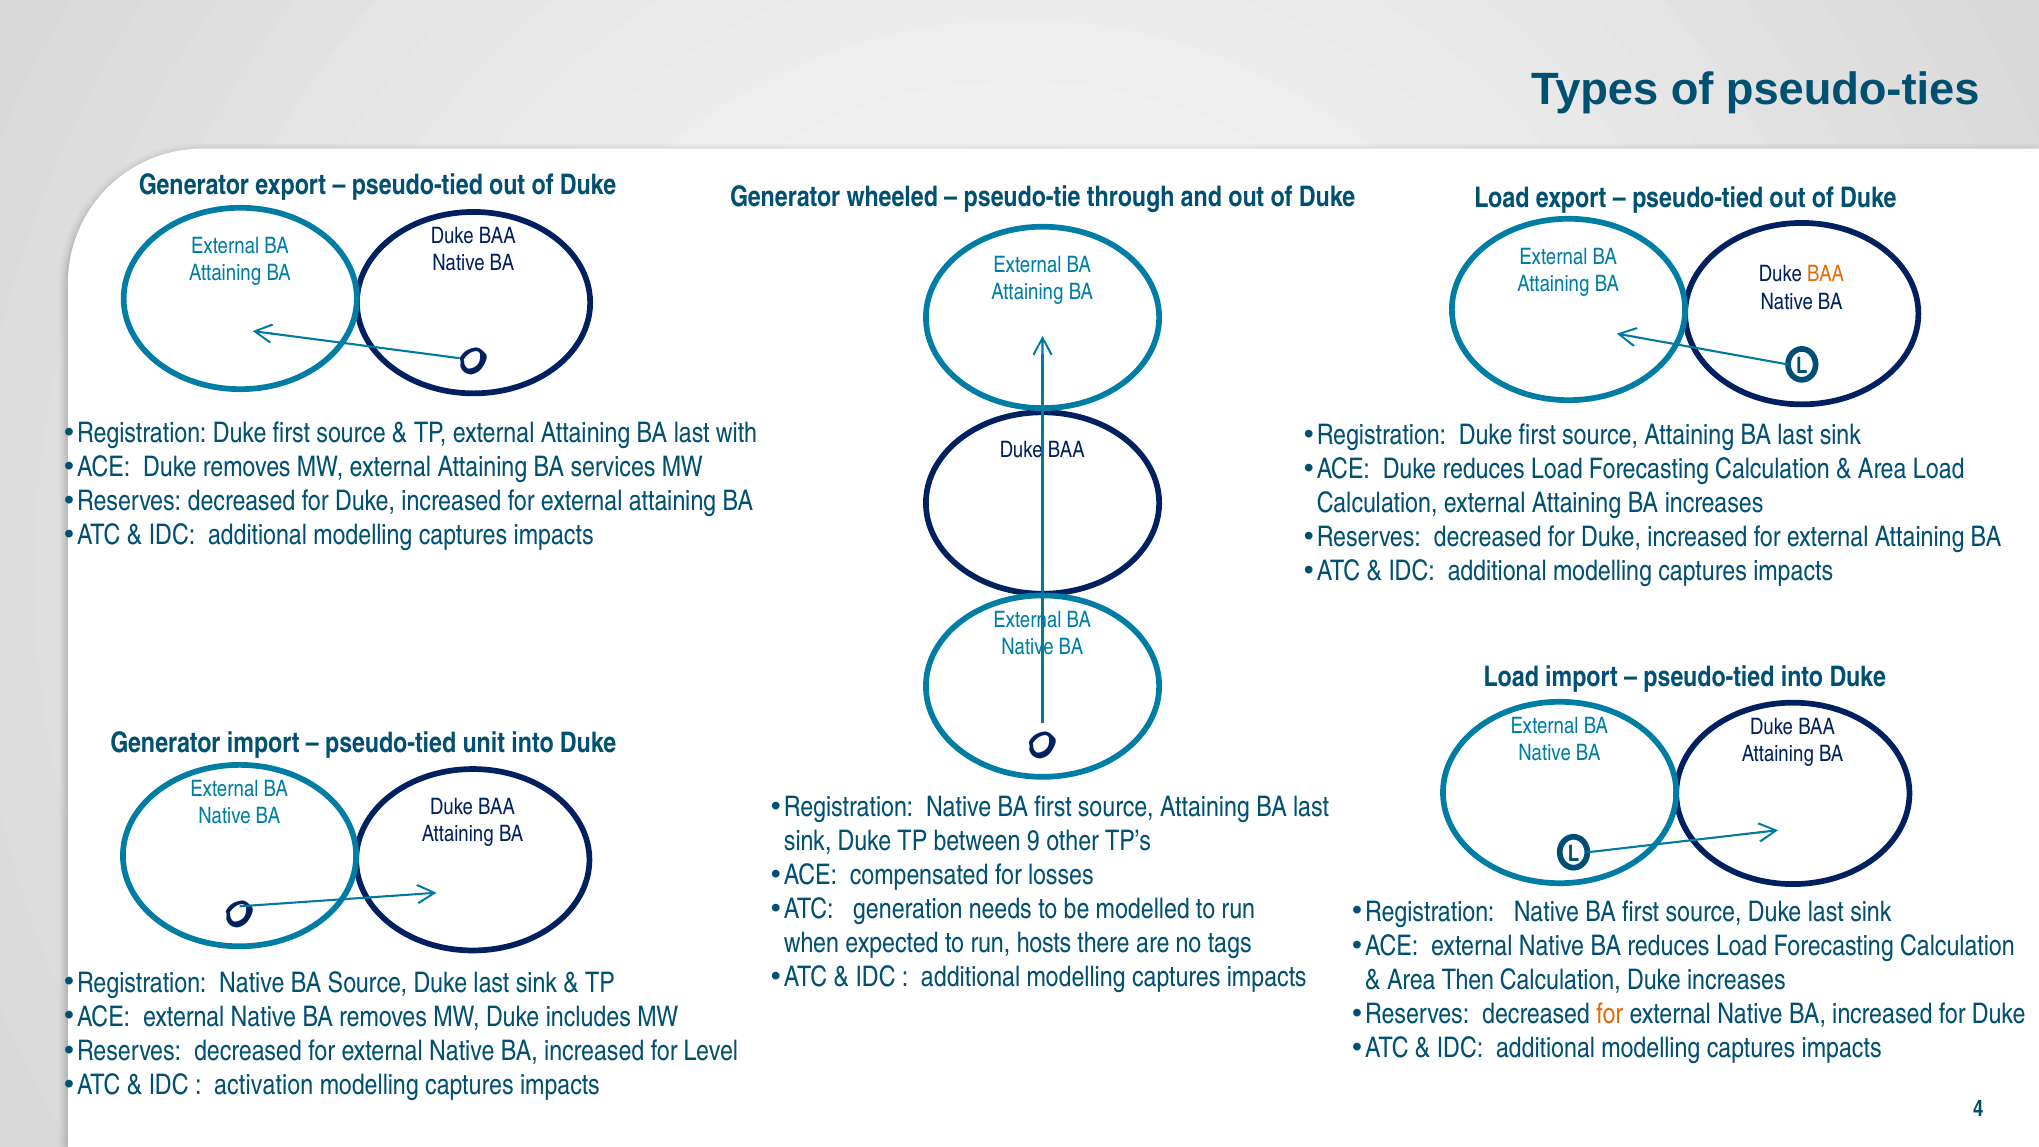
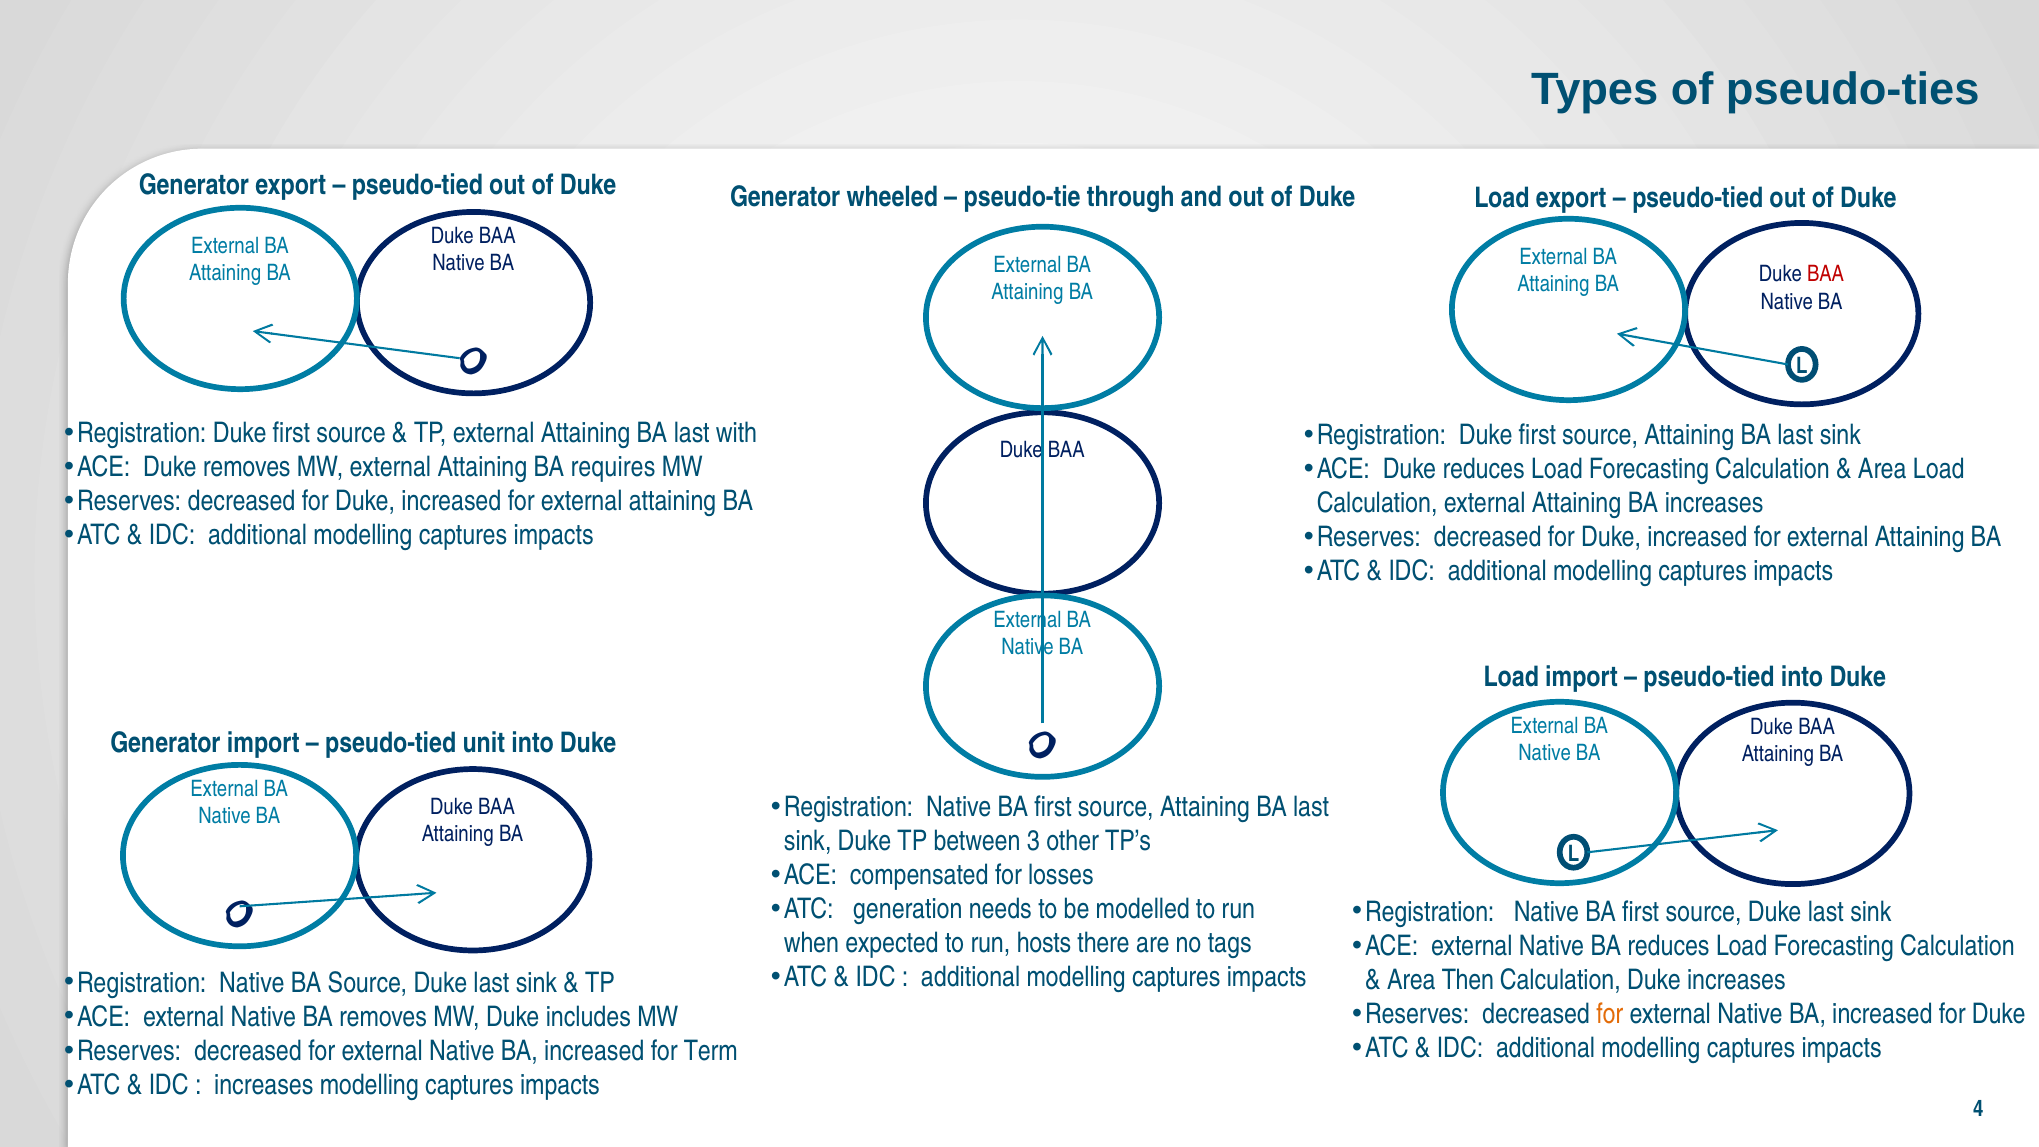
BAA at (1826, 274) colour: orange -> red
services: services -> requires
9: 9 -> 3
Level: Level -> Term
activation at (264, 1085): activation -> increases
